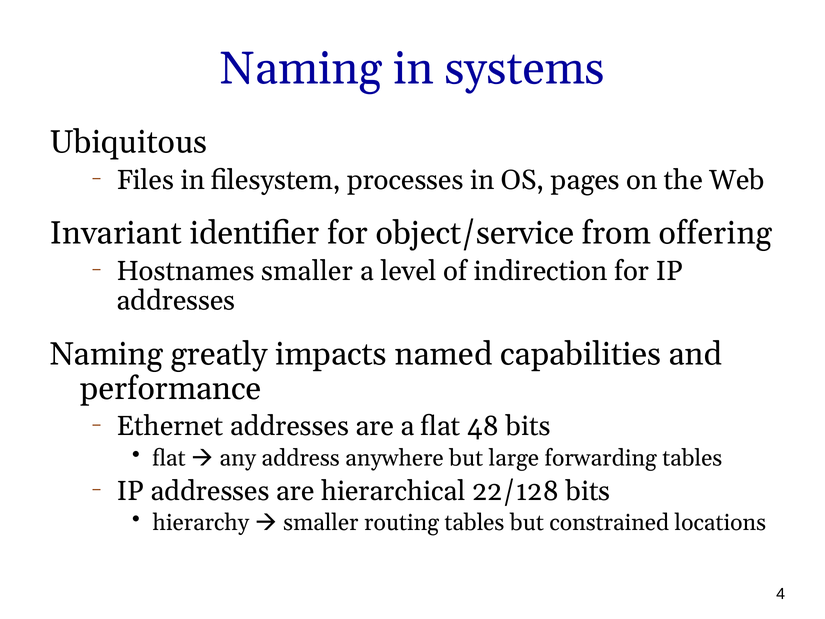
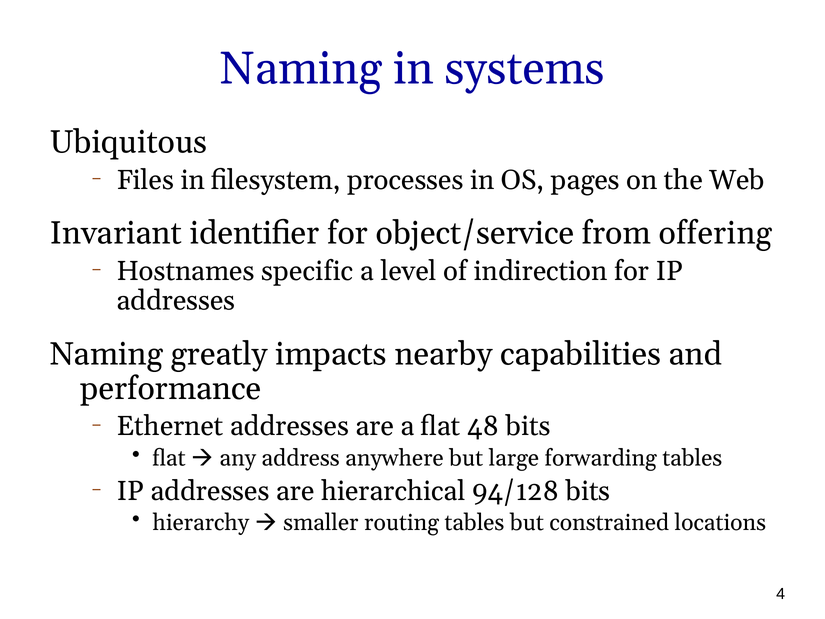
Hostnames smaller: smaller -> specific
named: named -> nearby
22/128: 22/128 -> 94/128
